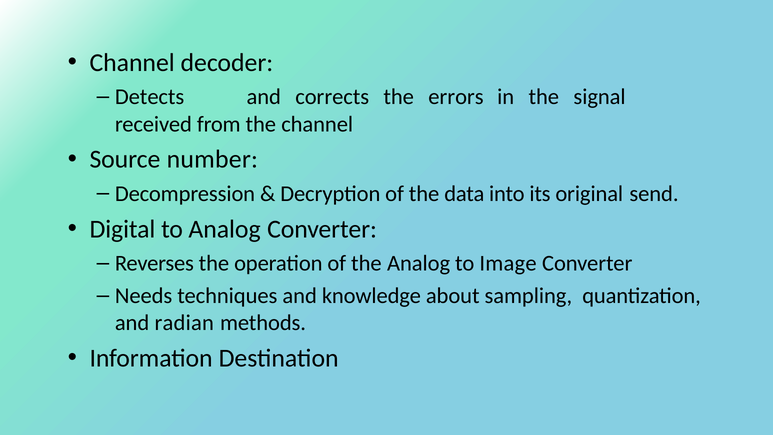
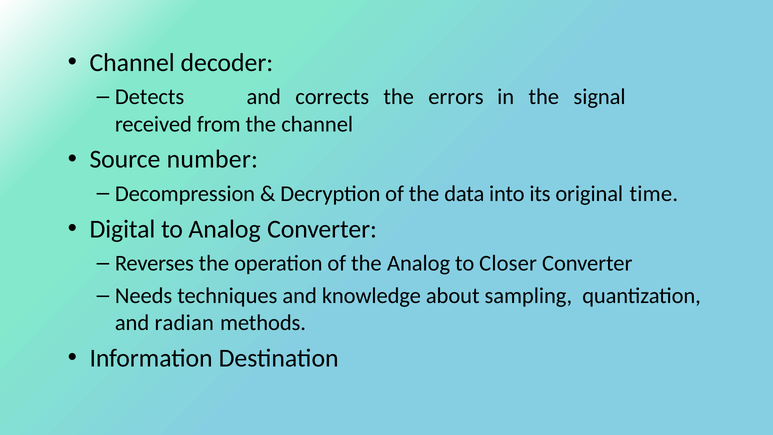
send: send -> time
Image: Image -> Closer
